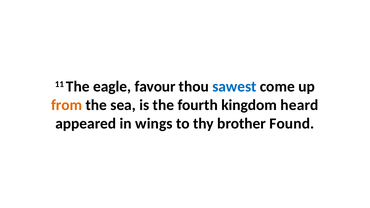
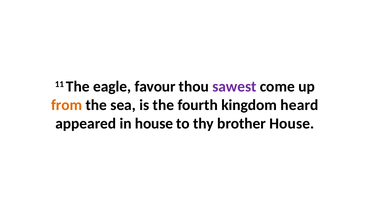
sawest colour: blue -> purple
in wings: wings -> house
brother Found: Found -> House
